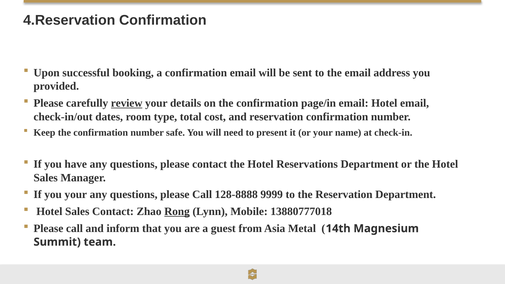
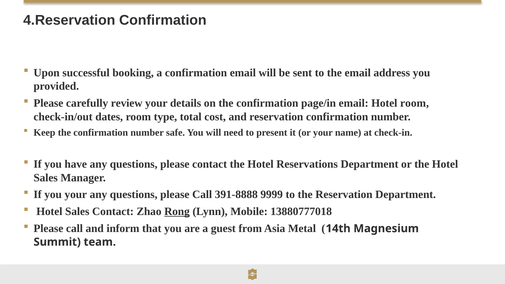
review underline: present -> none
Hotel email: email -> room
128-8888: 128-8888 -> 391-8888
